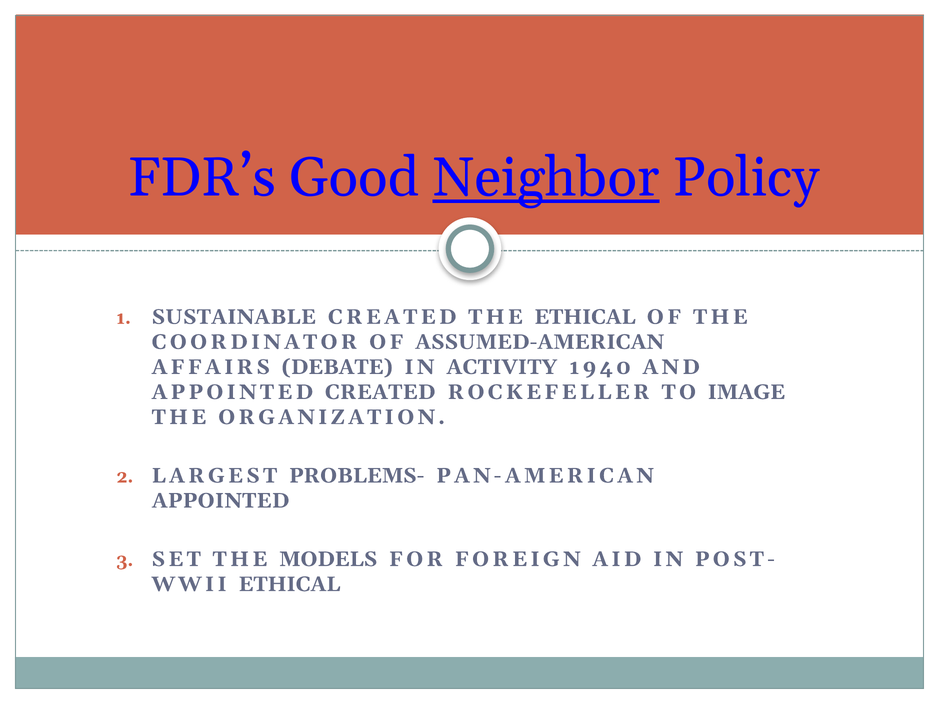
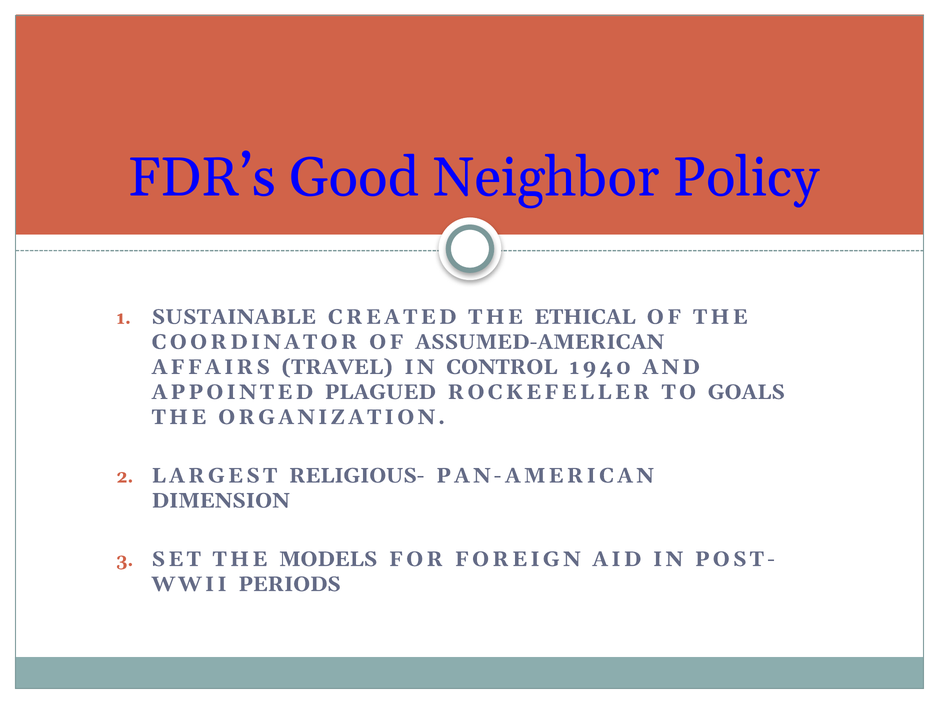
Neighbor underline: present -> none
DEBATE: DEBATE -> TRAVEL
ACTIVITY: ACTIVITY -> CONTROL
APPOINTED CREATED: CREATED -> PLAGUED
IMAGE: IMAGE -> GOALS
PROBLEMS-: PROBLEMS- -> RELIGIOUS-
APPOINTED at (221, 501): APPOINTED -> DIMENSION
ETHICAL at (289, 584): ETHICAL -> PERIODS
